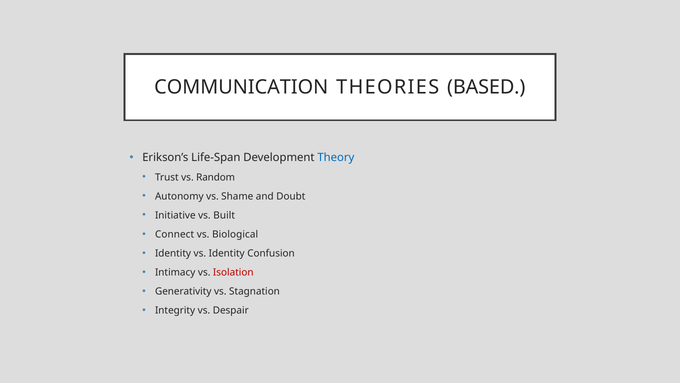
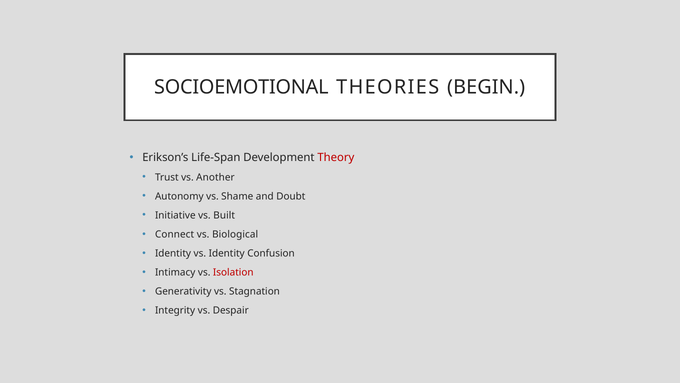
COMMUNICATION: COMMUNICATION -> SOCIOEMOTIONAL
BASED: BASED -> BEGIN
Theory colour: blue -> red
Random: Random -> Another
